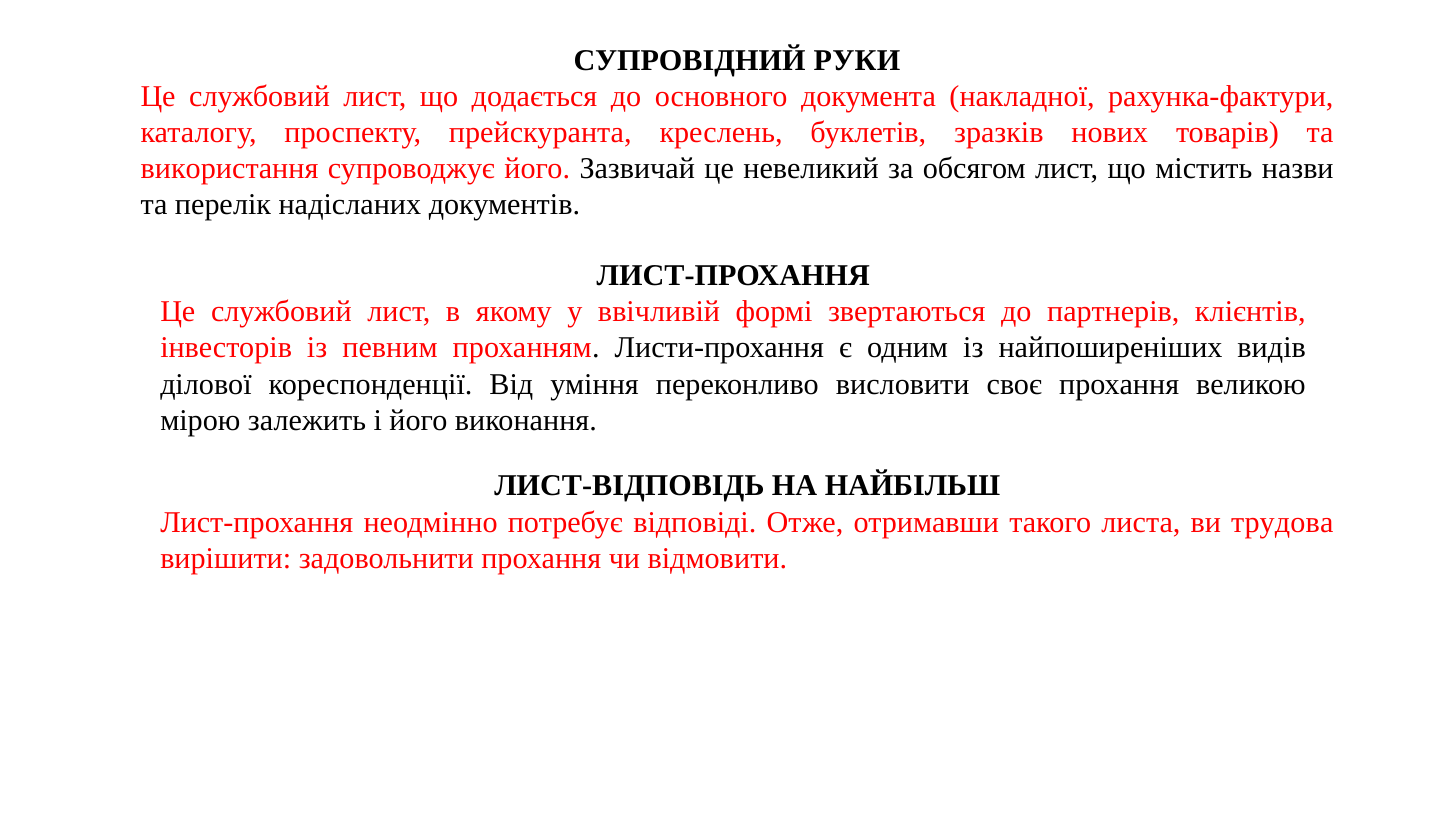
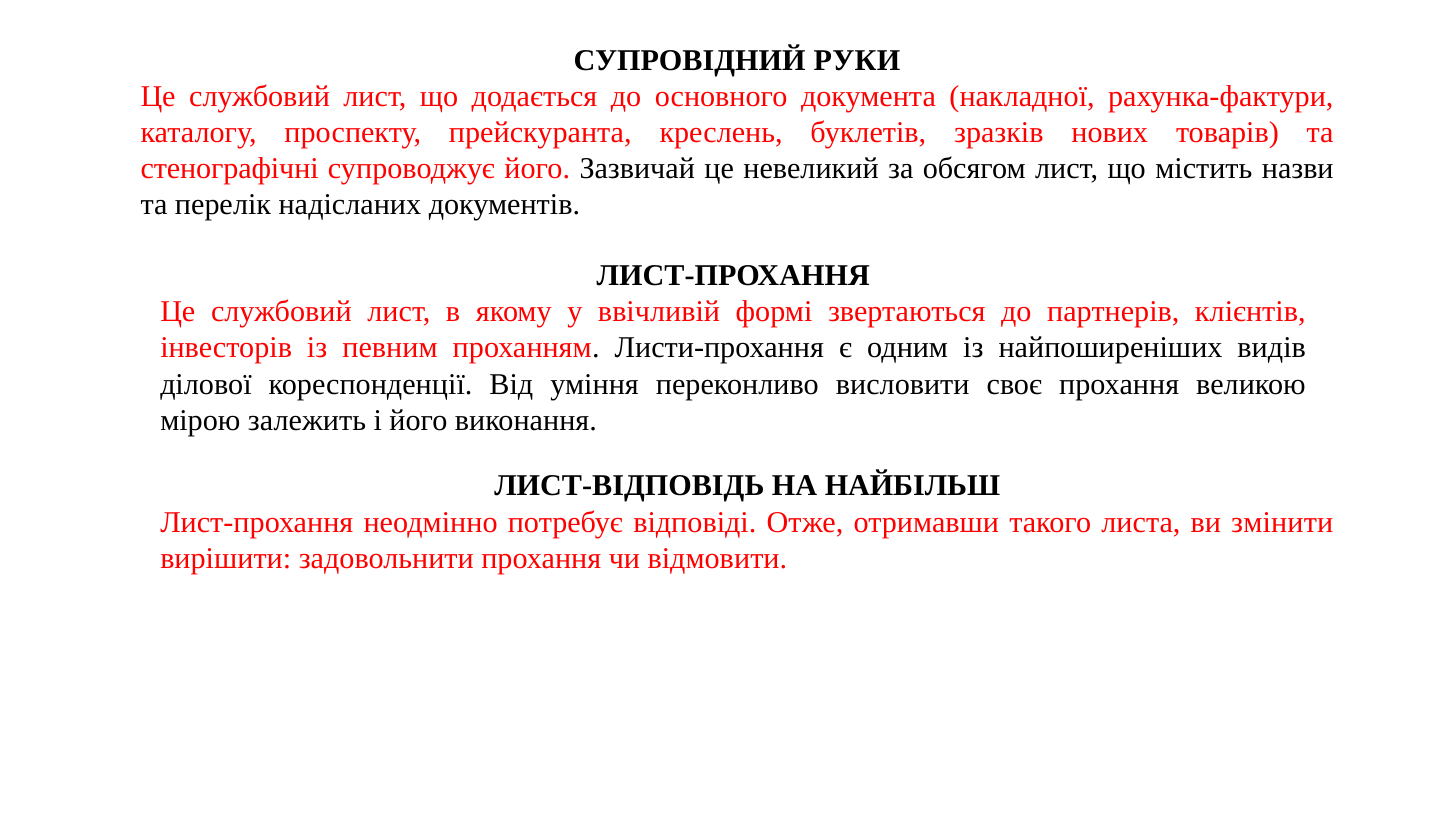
використання: використання -> стенографічні
трудова: трудова -> змінити
